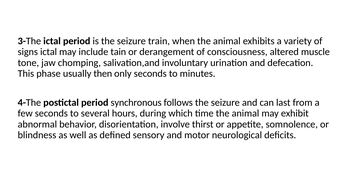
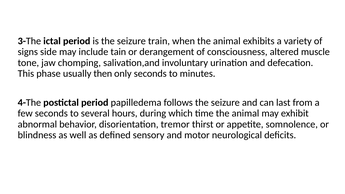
signs ictal: ictal -> side
synchronous: synchronous -> papilledema
involve: involve -> tremor
